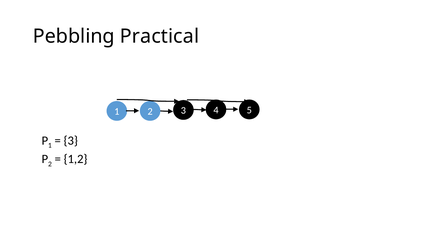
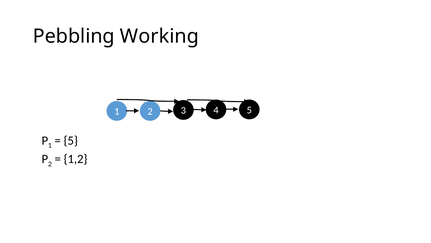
Practical: Practical -> Working
3 at (71, 140): 3 -> 5
